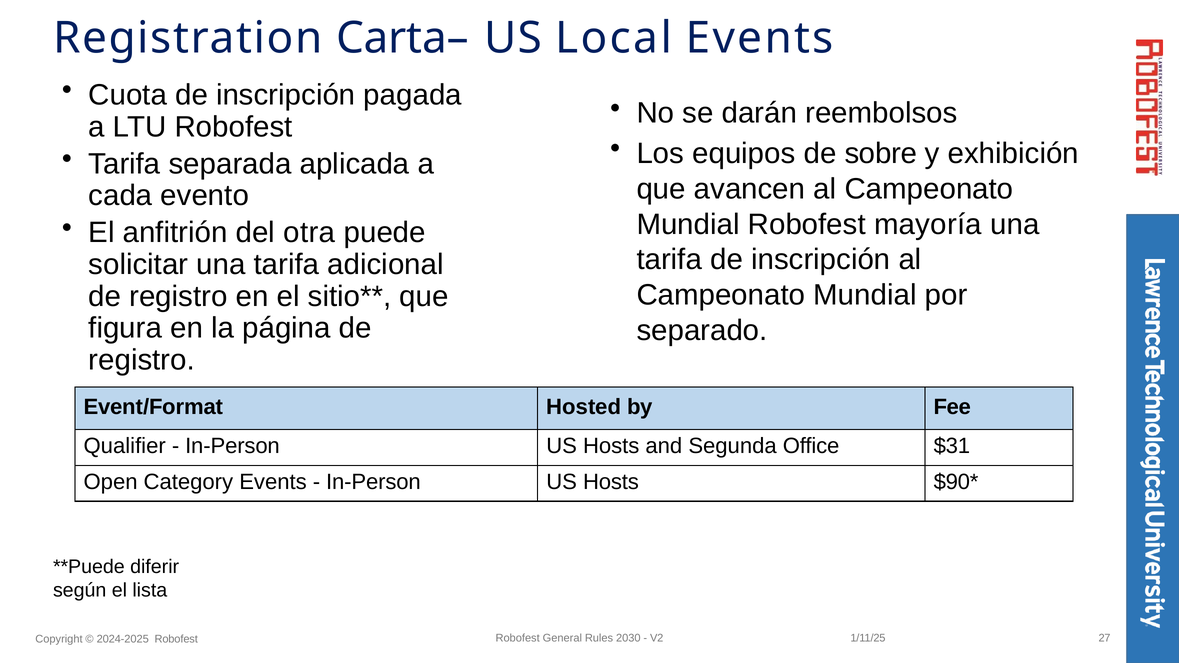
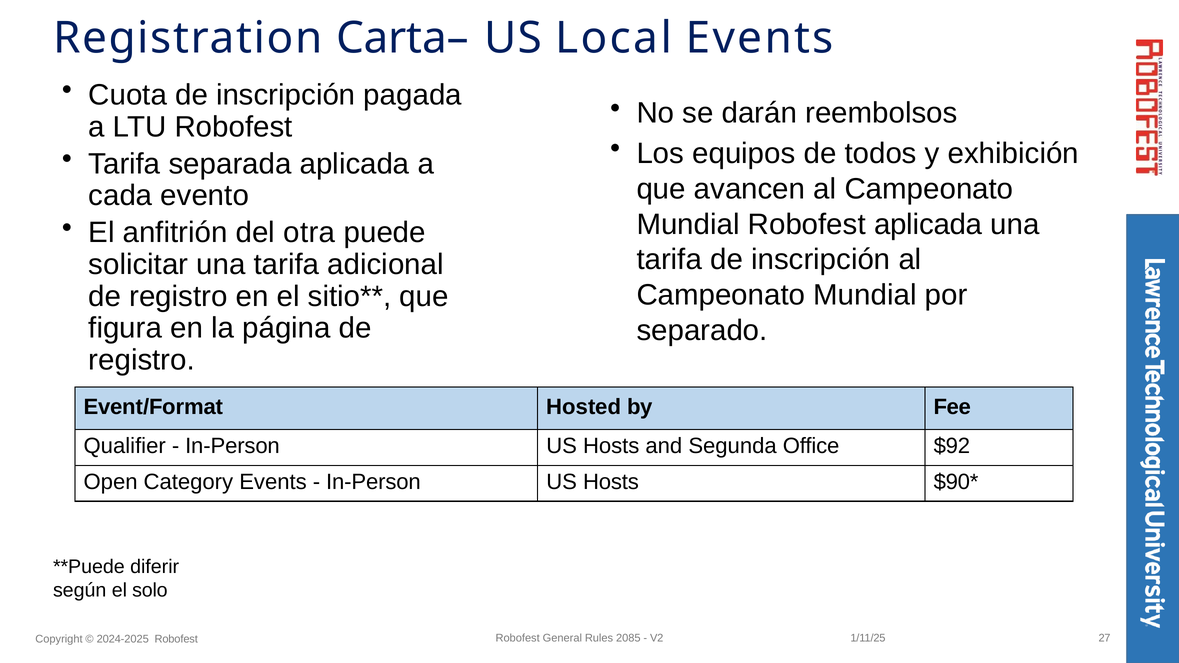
sobre: sobre -> todos
Robofest mayoría: mayoría -> aplicada
$31: $31 -> $92
lista: lista -> solo
2030: 2030 -> 2085
